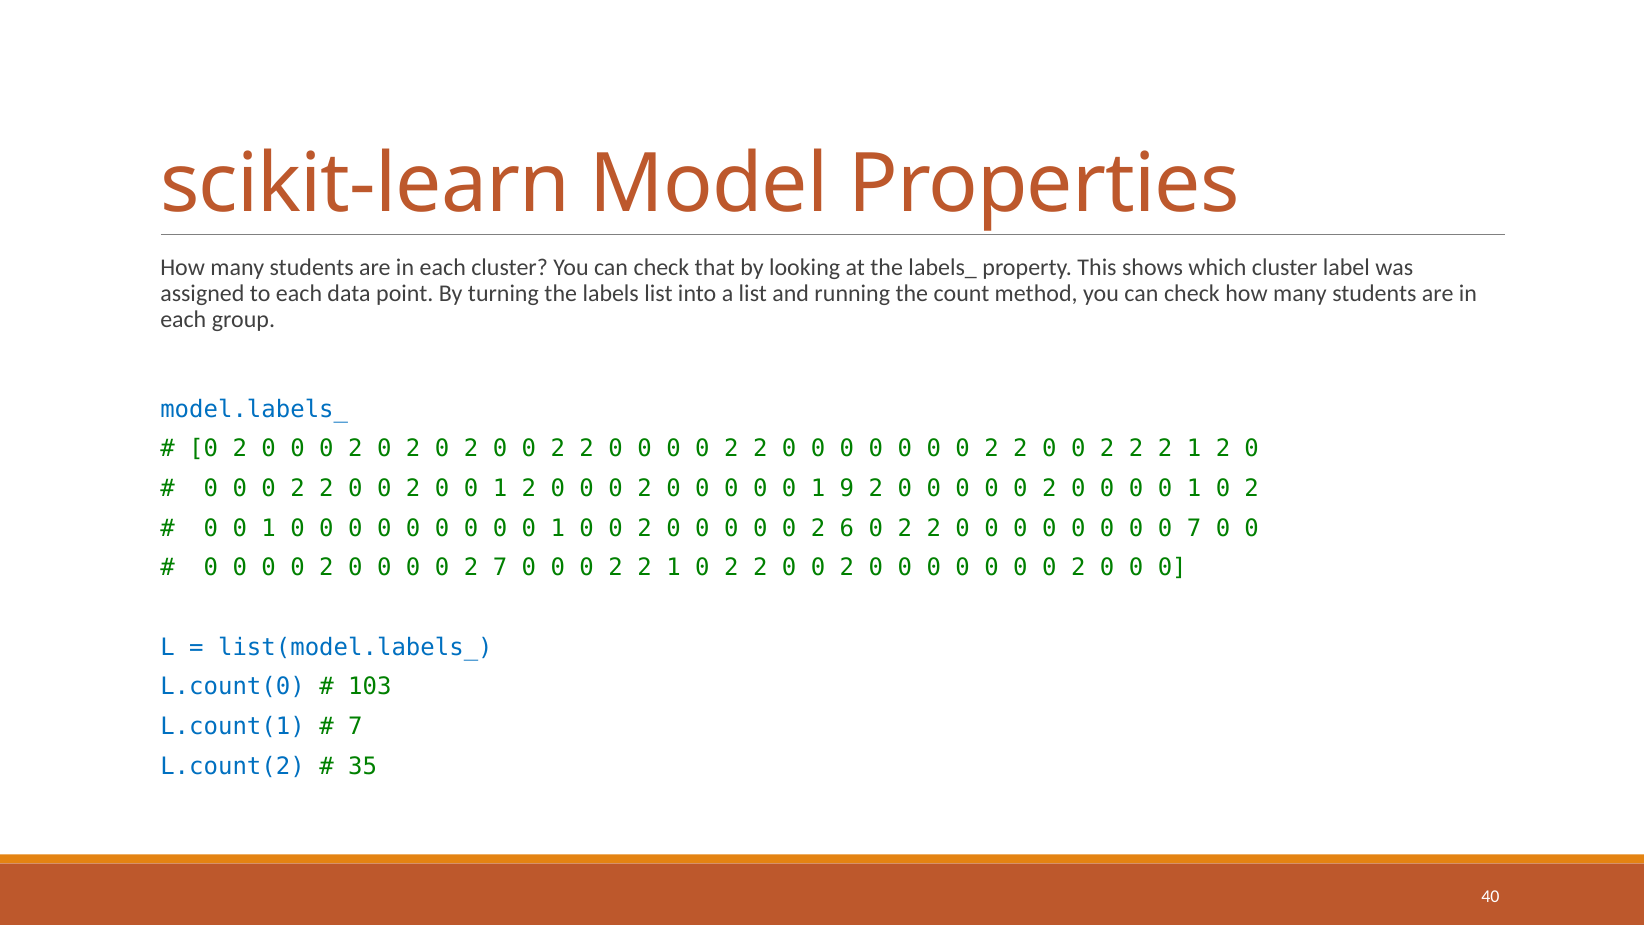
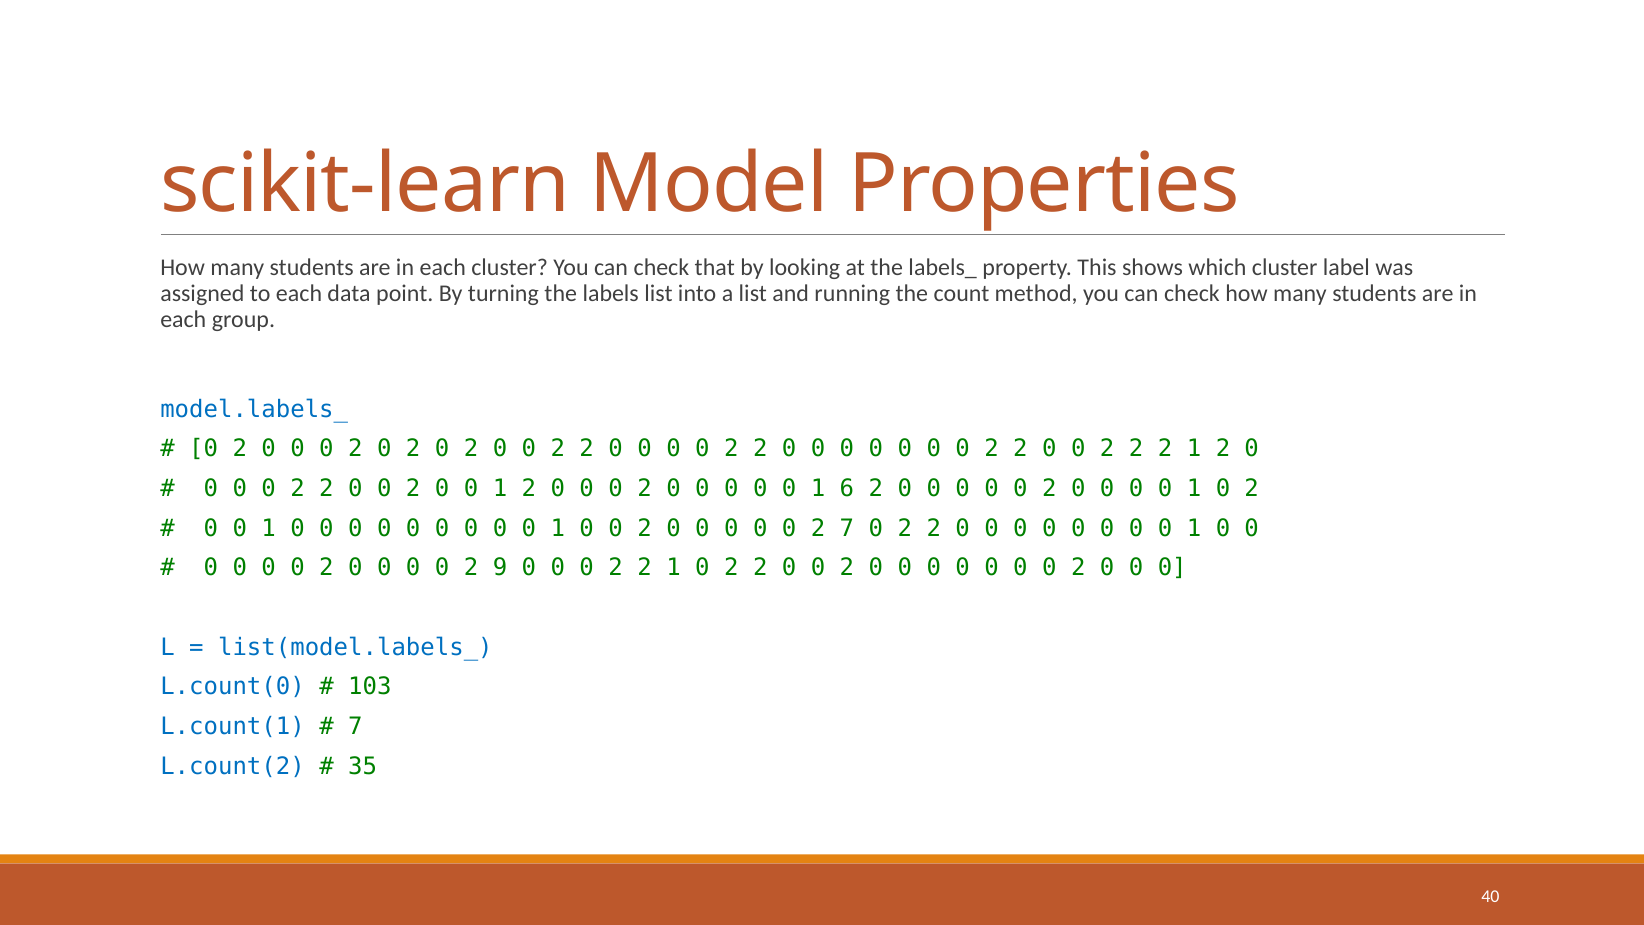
9: 9 -> 6
2 6: 6 -> 7
7 at (1194, 528): 7 -> 1
2 7: 7 -> 9
